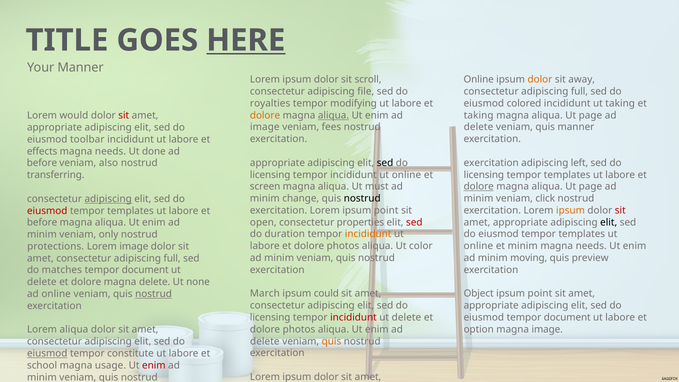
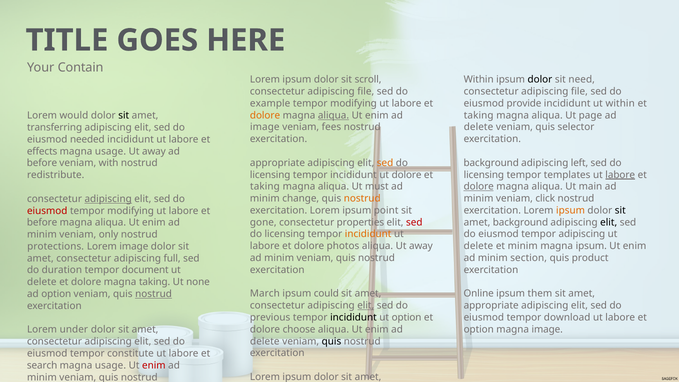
HERE underline: present -> none
Your Manner: Manner -> Contain
Online at (479, 80): Online -> Within
dolor at (540, 80) colour: orange -> black
away: away -> need
full at (579, 92): full -> file
royalties: royalties -> example
colored: colored -> provide
ut taking: taking -> within
sit at (124, 116) colour: red -> black
quis manner: manner -> selector
appropriate at (55, 128): appropriate -> transferring
toolbar: toolbar -> needed
needs at (110, 151): needs -> usage
done at (154, 151): done -> away
sed at (385, 163) colour: black -> orange
exercitation at (491, 163): exercitation -> background
also: also -> with
incididunt ut online: online -> dolore
labore at (620, 175) underline: none -> present
transferring: transferring -> redistribute
screen at (265, 187): screen -> taking
page at (590, 187): page -> main
nostrud at (362, 199) colour: black -> orange
sit at (620, 210) colour: red -> black
templates at (131, 211): templates -> modifying
open: open -> gone
appropriate at (520, 222): appropriate -> background
duration at (285, 234): duration -> licensing
templates at (582, 234): templates -> adipiscing
aliqua Ut color: color -> away
online at (478, 246): online -> delete
needs at (591, 246): needs -> ipsum
moving: moving -> section
preview: preview -> product
matches: matches -> duration
magna delete: delete -> taking
Object: Object -> Online
point at (540, 294): point -> them
ad online: online -> option
elit at (366, 306) underline: none -> present
licensing at (270, 317): licensing -> previous
incididunt at (353, 317) colour: red -> black
delete at (406, 317): delete -> option
eiusmod tempor document: document -> download
photos at (299, 329): photos -> choose
Lorem aliqua: aliqua -> under
quis at (332, 341) colour: orange -> black
eiusmod at (47, 353) underline: present -> none
school: school -> search
